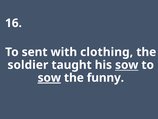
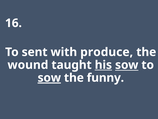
clothing: clothing -> produce
soldier: soldier -> wound
his underline: none -> present
